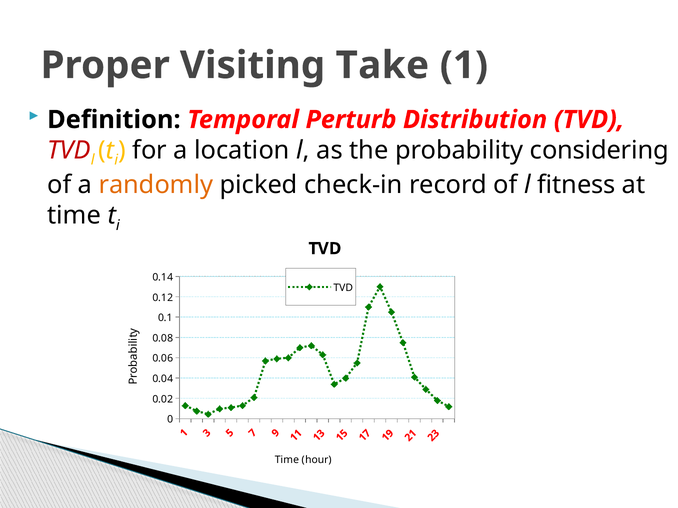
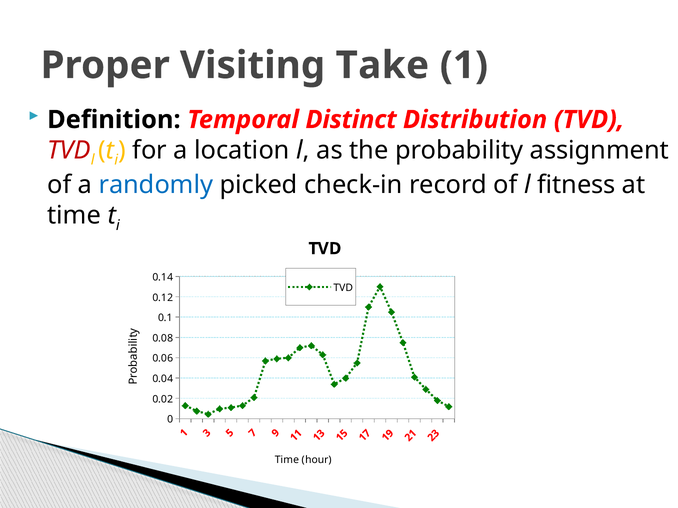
Perturb: Perturb -> Distinct
considering: considering -> assignment
randomly colour: orange -> blue
